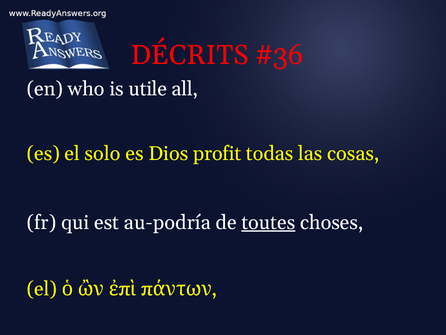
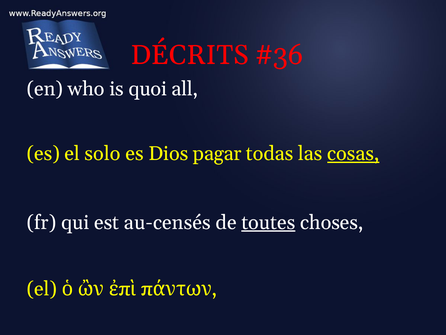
utile: utile -> quoi
profit: profit -> pagar
cosas underline: none -> present
au-podría: au-podría -> au-censés
